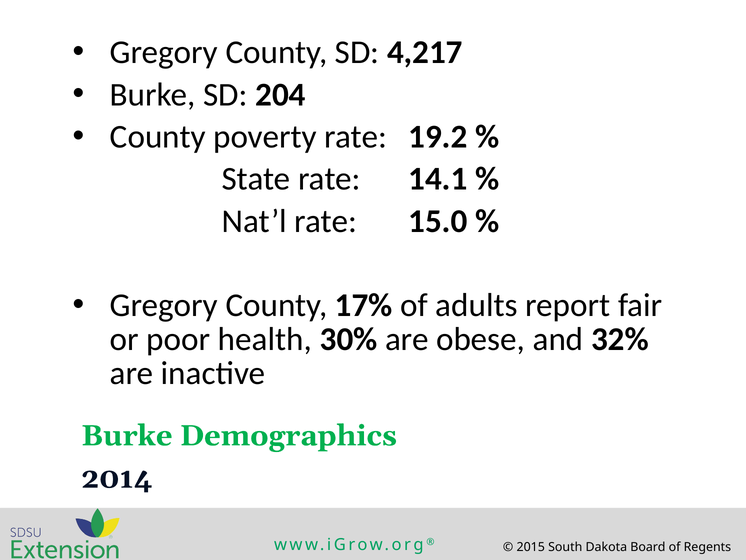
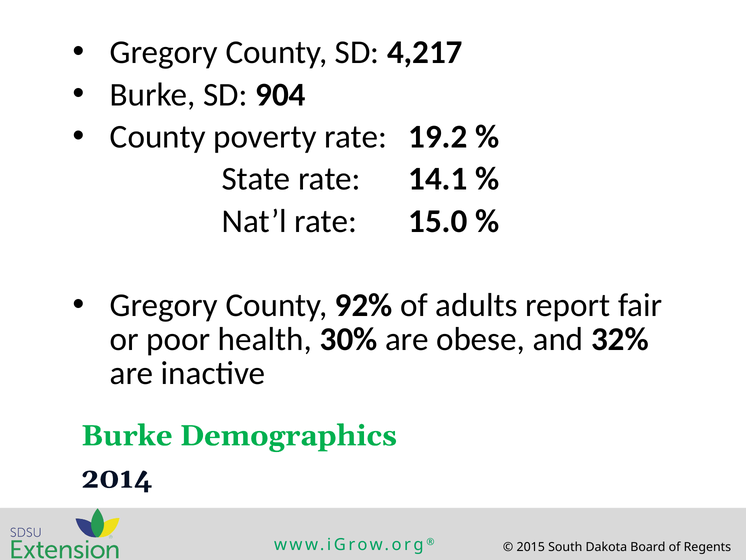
204: 204 -> 904
17%: 17% -> 92%
